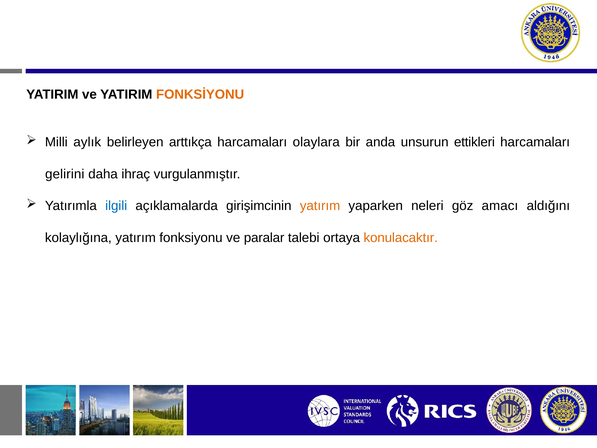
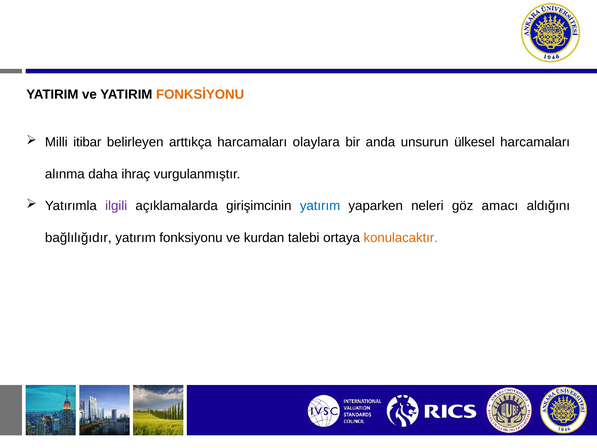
aylık: aylık -> itibar
ettikleri: ettikleri -> ülkesel
gelirini: gelirini -> alınma
ilgili colour: blue -> purple
yatırım at (320, 206) colour: orange -> blue
kolaylığına: kolaylığına -> bağlılığıdır
paralar: paralar -> kurdan
